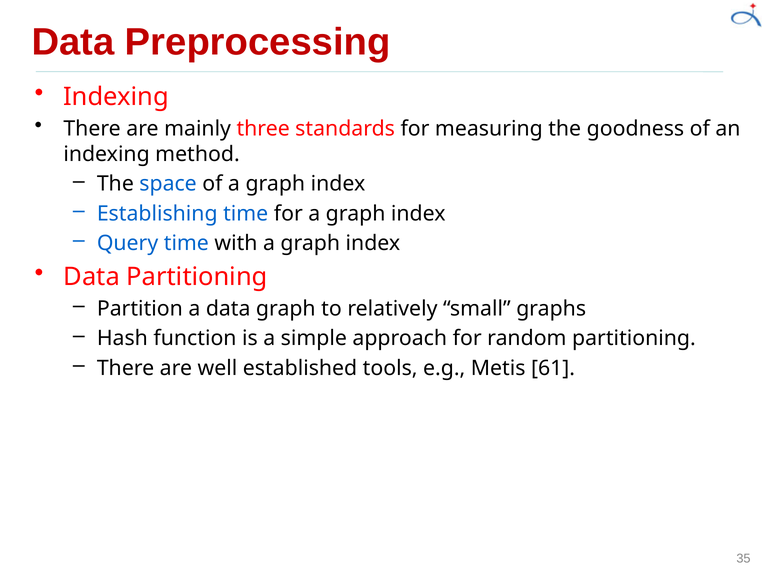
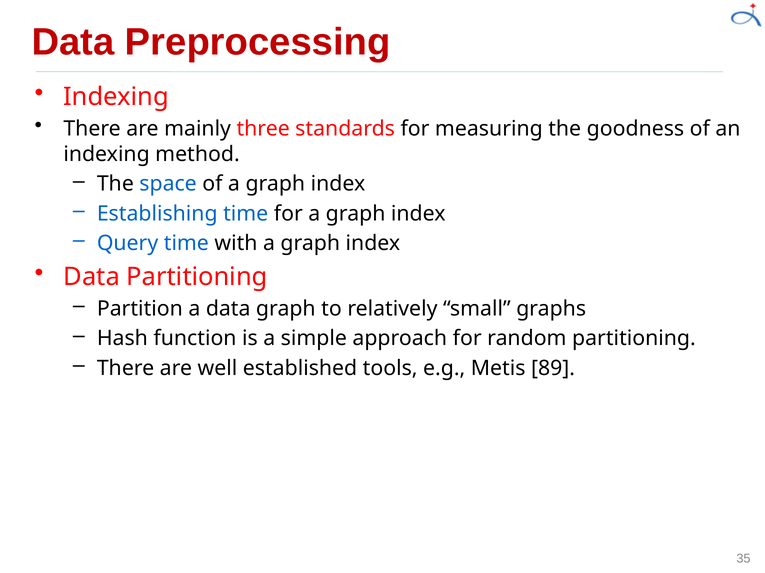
61: 61 -> 89
